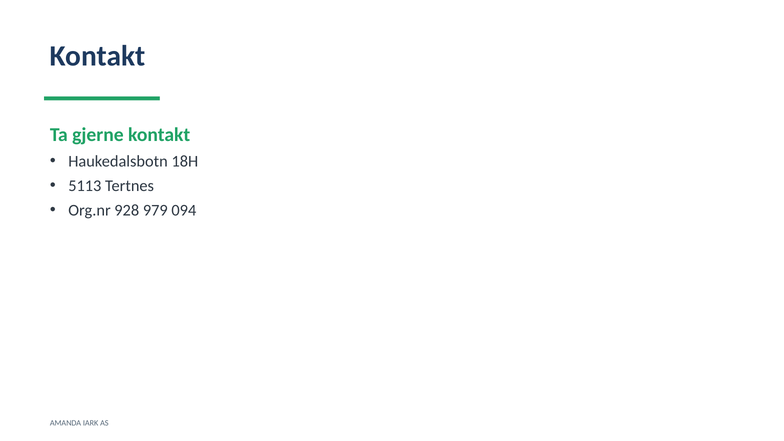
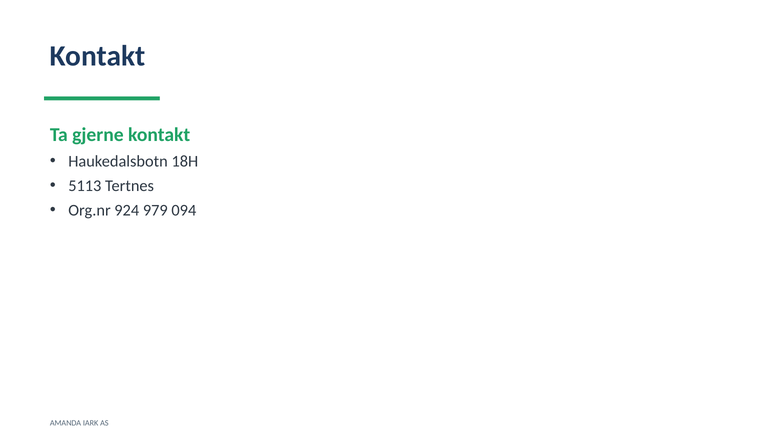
928: 928 -> 924
